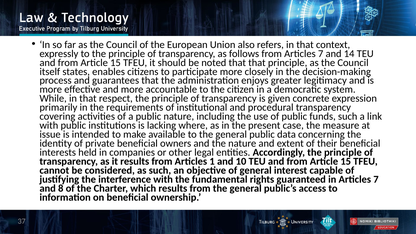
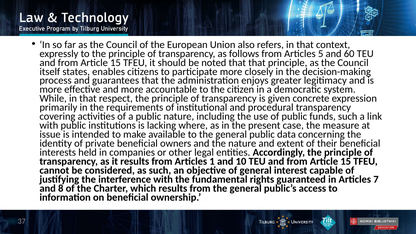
from Articles 7: 7 -> 5
14: 14 -> 60
